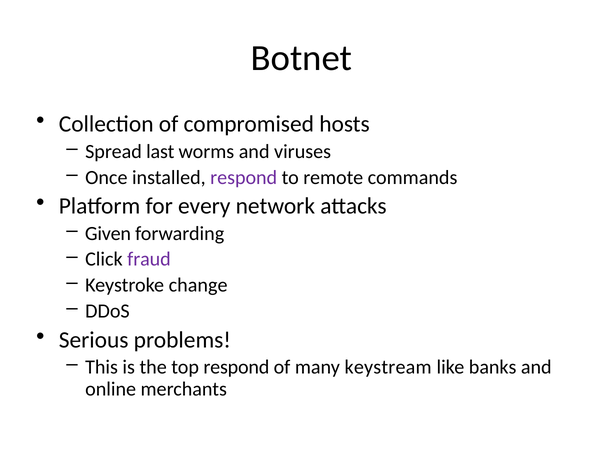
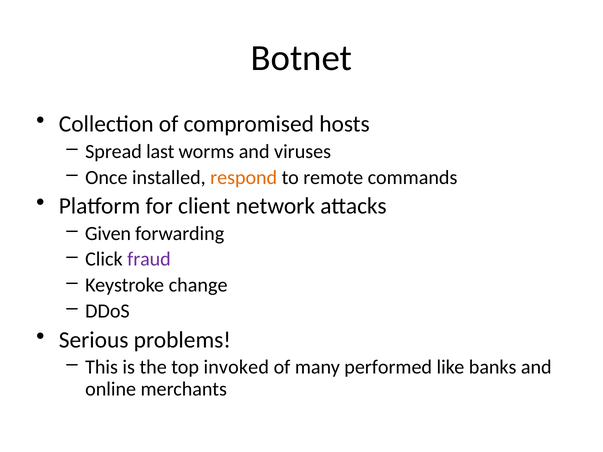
respond at (244, 177) colour: purple -> orange
every: every -> client
top respond: respond -> invoked
keystream: keystream -> performed
